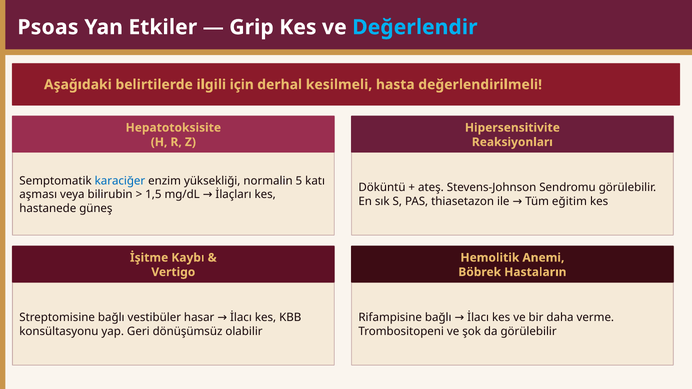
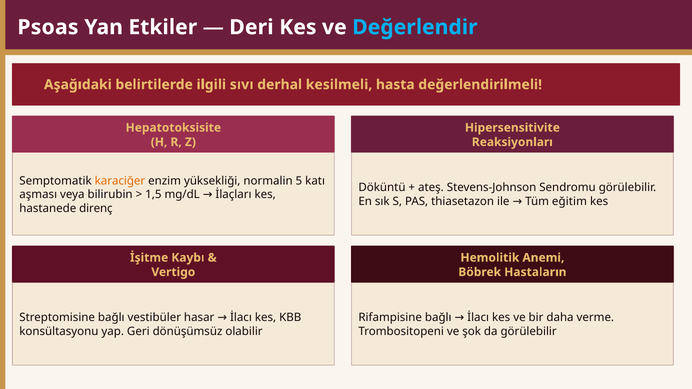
Grip: Grip -> Deri
için: için -> sıvı
karaciğer colour: blue -> orange
güneş: güneş -> direnç
